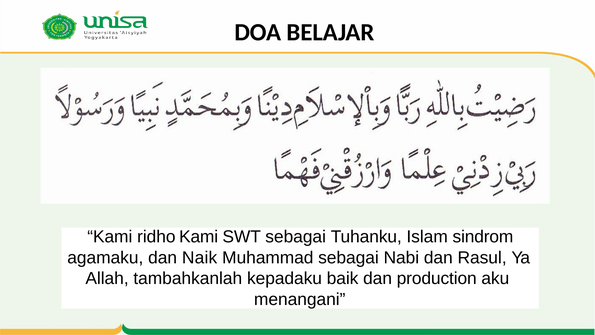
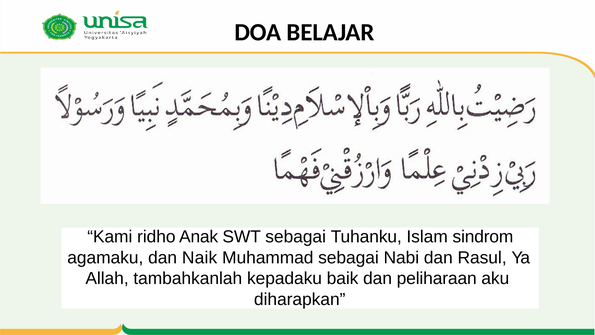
ridho Kami: Kami -> Anak
production: production -> peliharaan
menangani: menangani -> diharapkan
